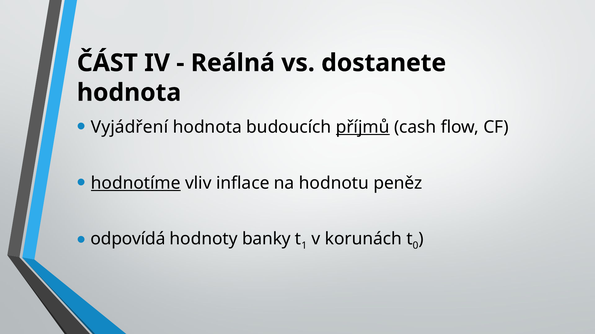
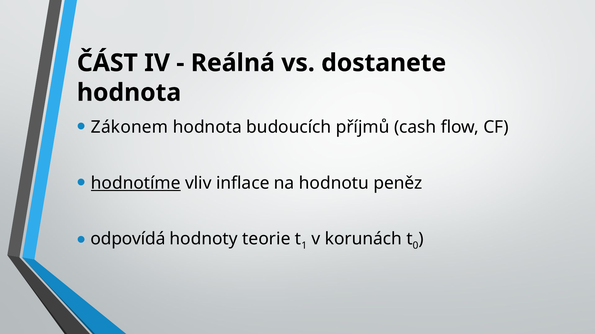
Vyjádření: Vyjádření -> Zákonem
příjmů underline: present -> none
banky: banky -> teorie
